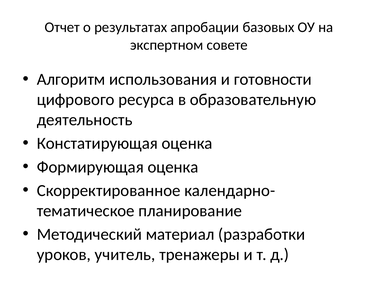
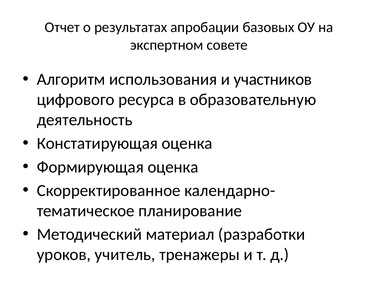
готовности: готовности -> участников
